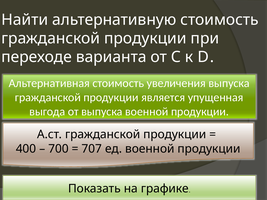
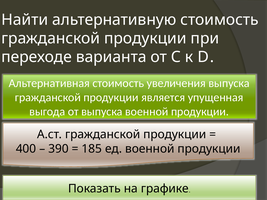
700: 700 -> 390
707: 707 -> 185
